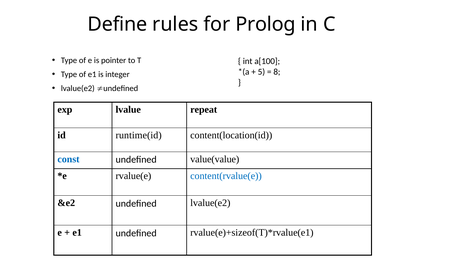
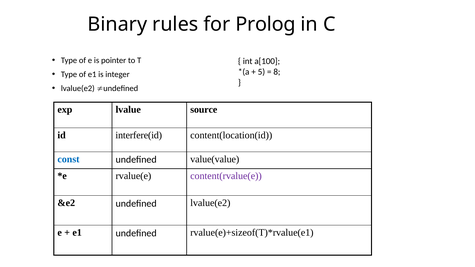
Define: Define -> Binary
repeat: repeat -> source
runtime(id: runtime(id -> interfere(id
content(rvalue(e colour: blue -> purple
